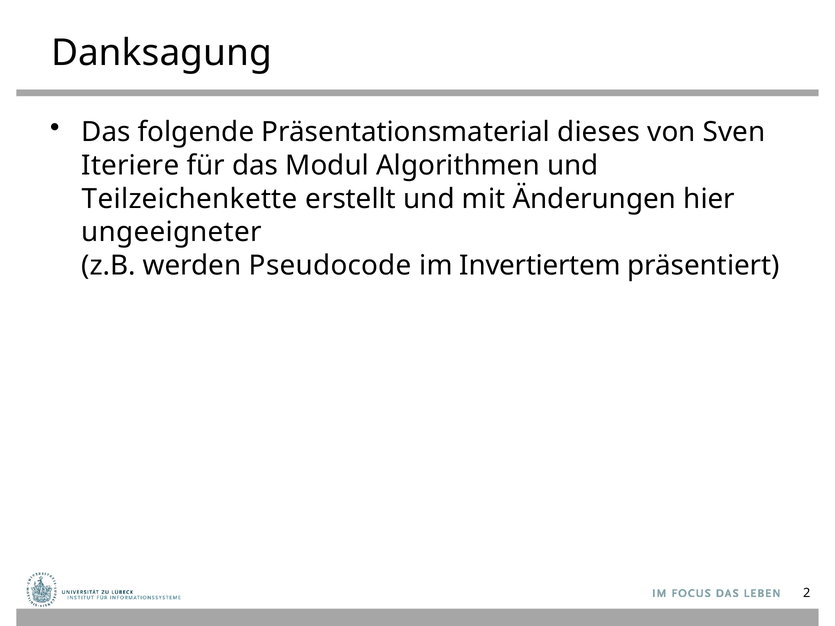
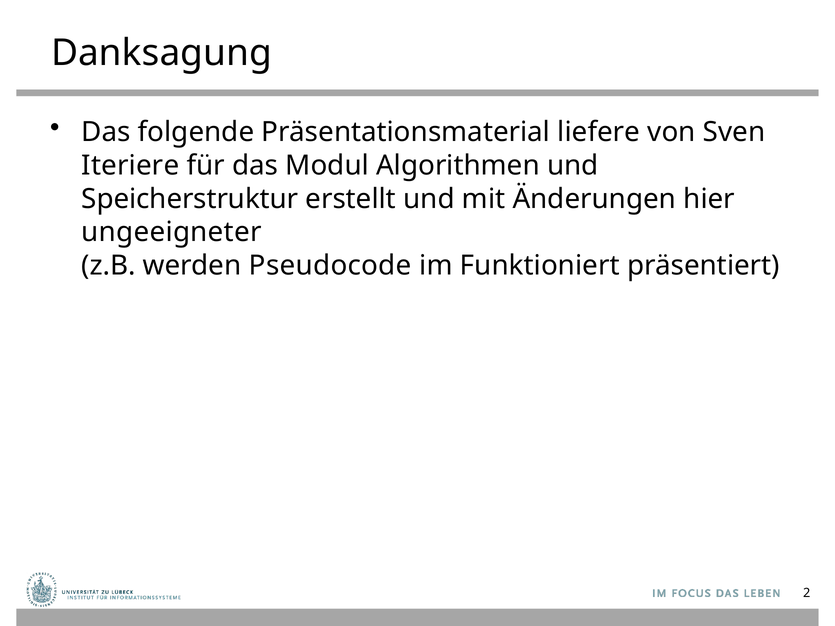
dieses: dieses -> liefere
Teilzeichenkette: Teilzeichenkette -> Speicherstruktur
Invertiertem: Invertiertem -> Funktioniert
